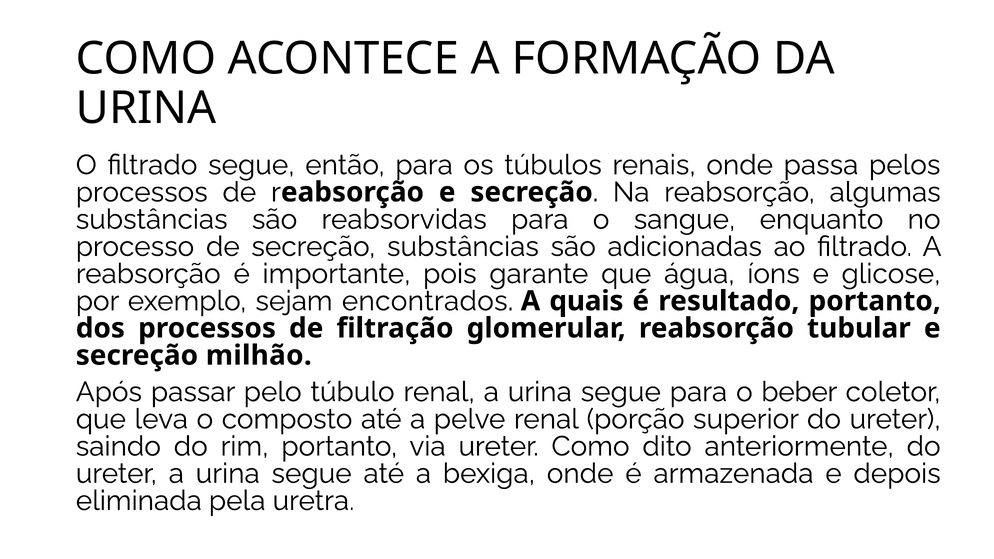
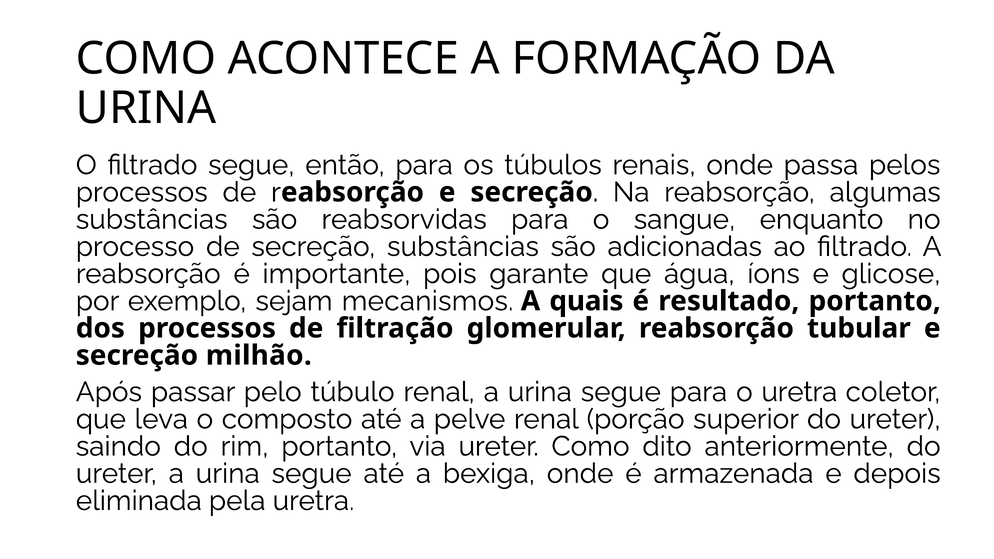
encontrados: encontrados -> mecanismos
o beber: beber -> uretra
